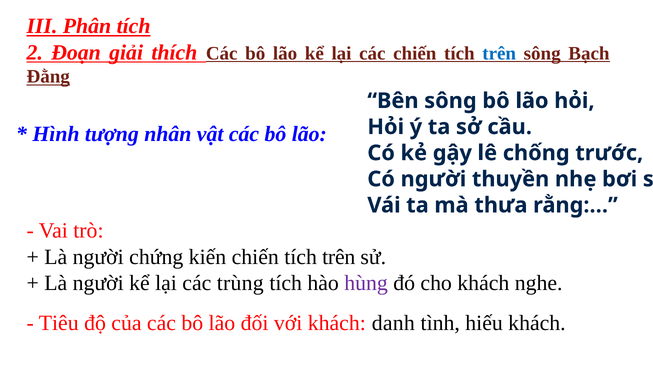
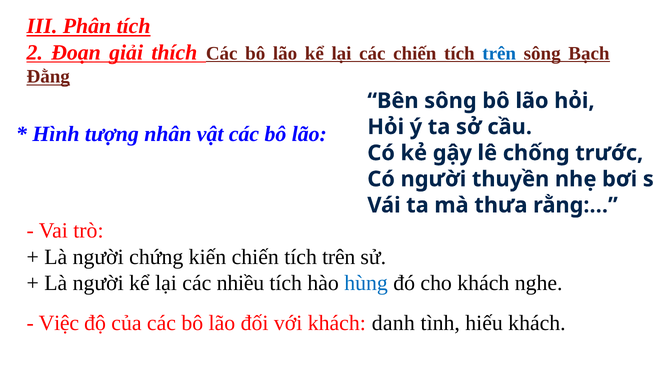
trùng: trùng -> nhiều
hùng colour: purple -> blue
Tiêu: Tiêu -> Việc
